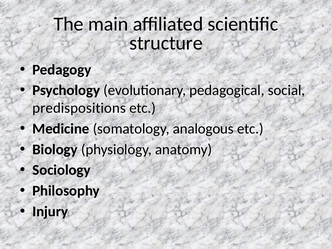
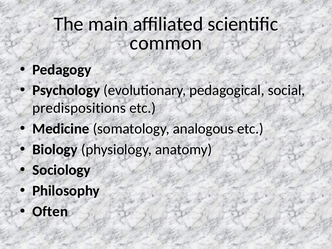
structure: structure -> common
Injury: Injury -> Often
